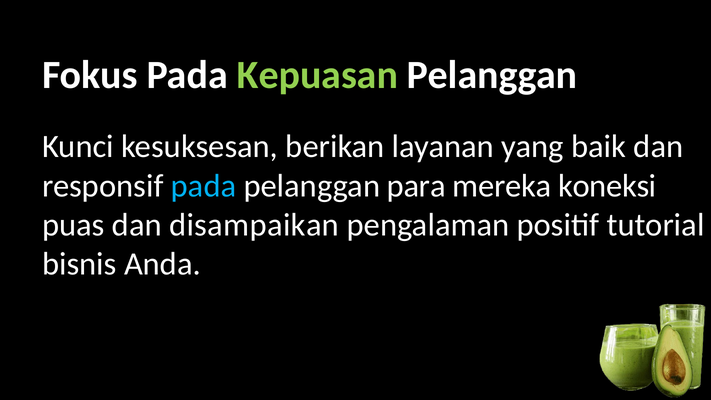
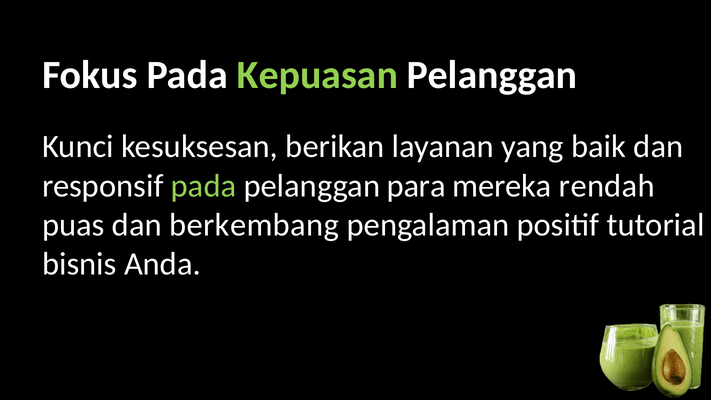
pada at (204, 186) colour: light blue -> light green
koneksi: koneksi -> rendah
disampaikan: disampaikan -> berkembang
